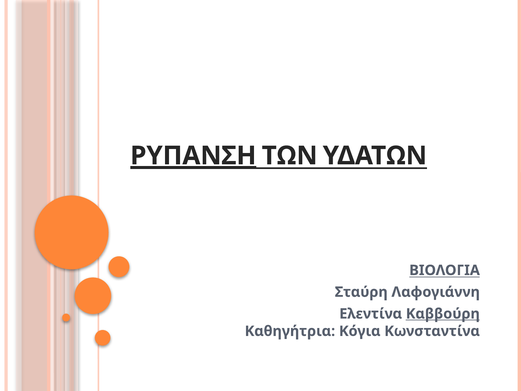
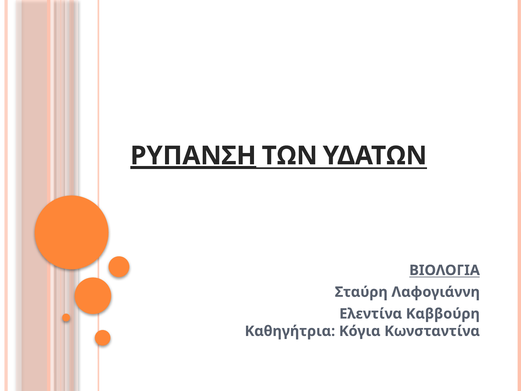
Καββούρη underline: present -> none
